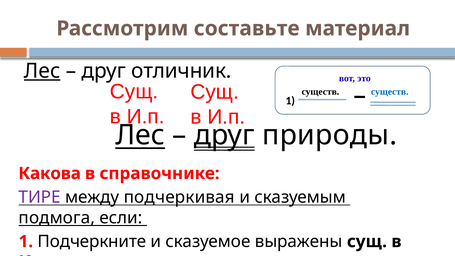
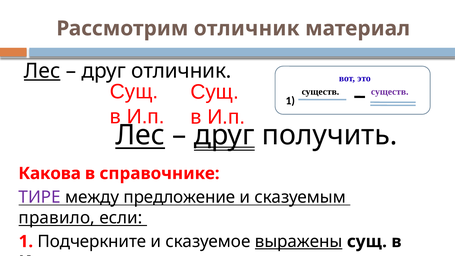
Рассмотрим составьте: составьте -> отличник
существ at (390, 92) colour: blue -> purple
природы: природы -> получить
подчеркивая: подчеркивая -> предложение
подмога: подмога -> правило
выражены underline: none -> present
